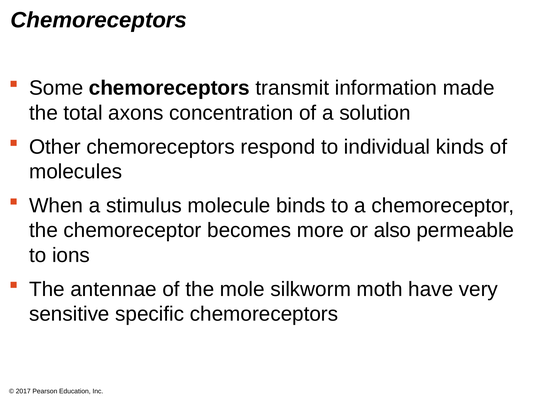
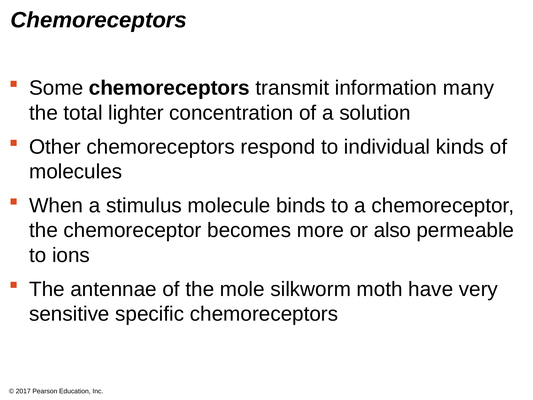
made: made -> many
axons: axons -> lighter
